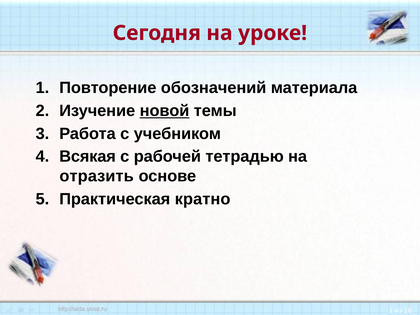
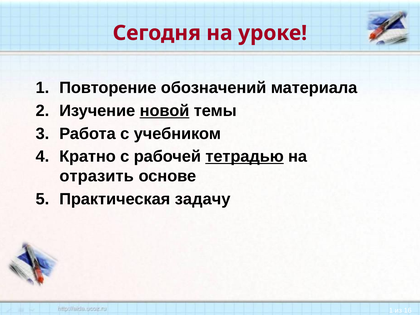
Всякая: Всякая -> Кратно
тетрадью underline: none -> present
кратно: кратно -> задачу
